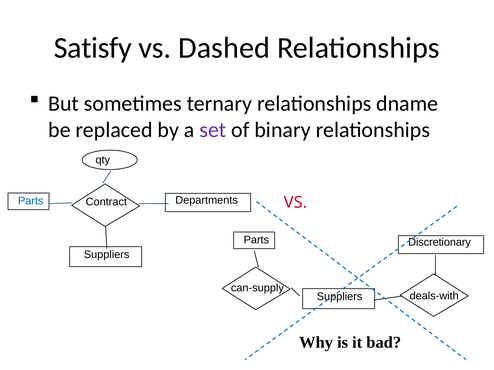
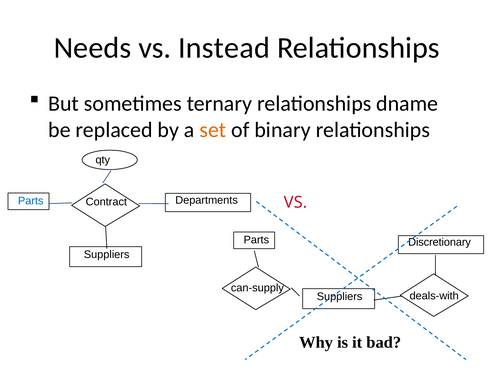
Satisfy: Satisfy -> Needs
Dashed: Dashed -> Instead
set colour: purple -> orange
